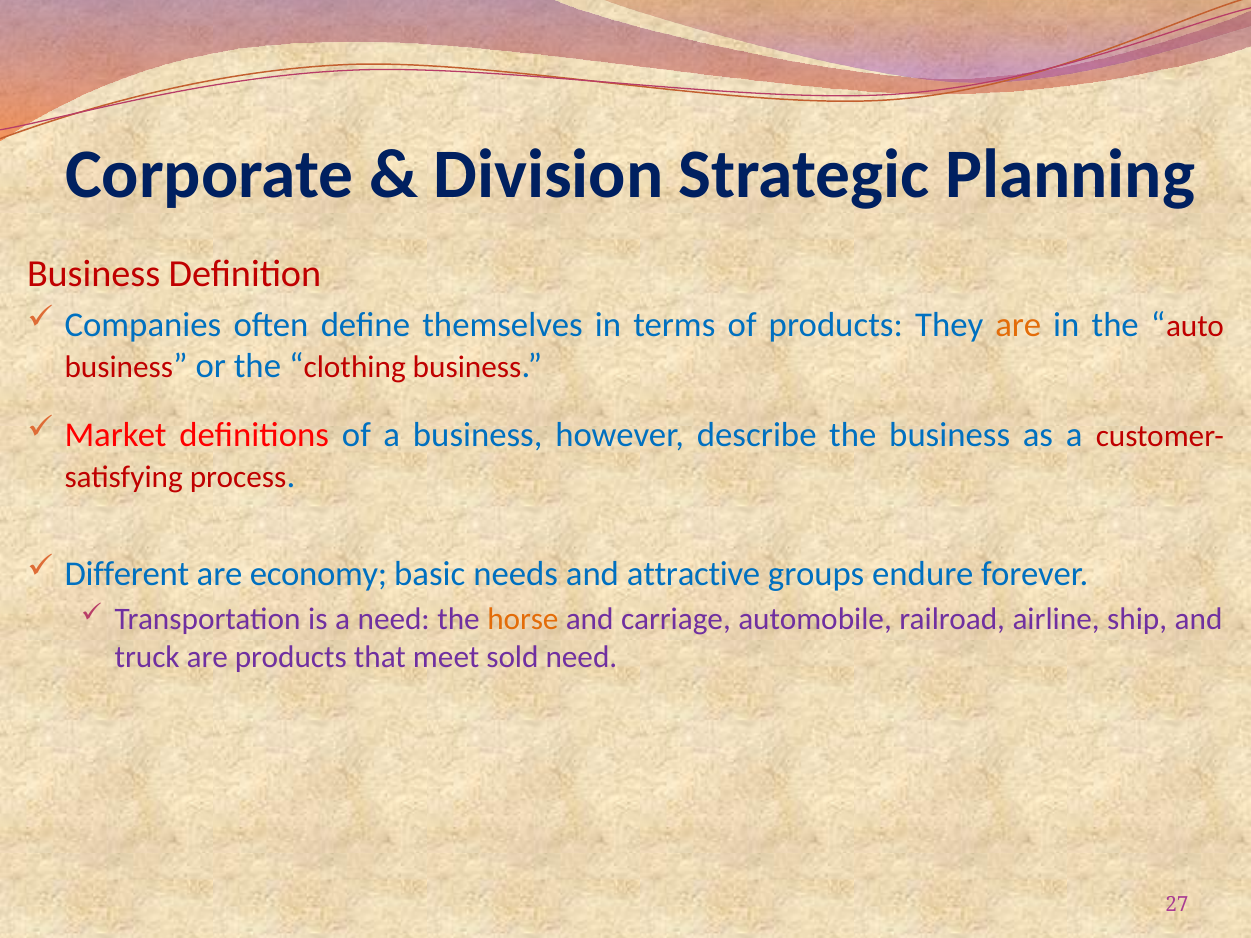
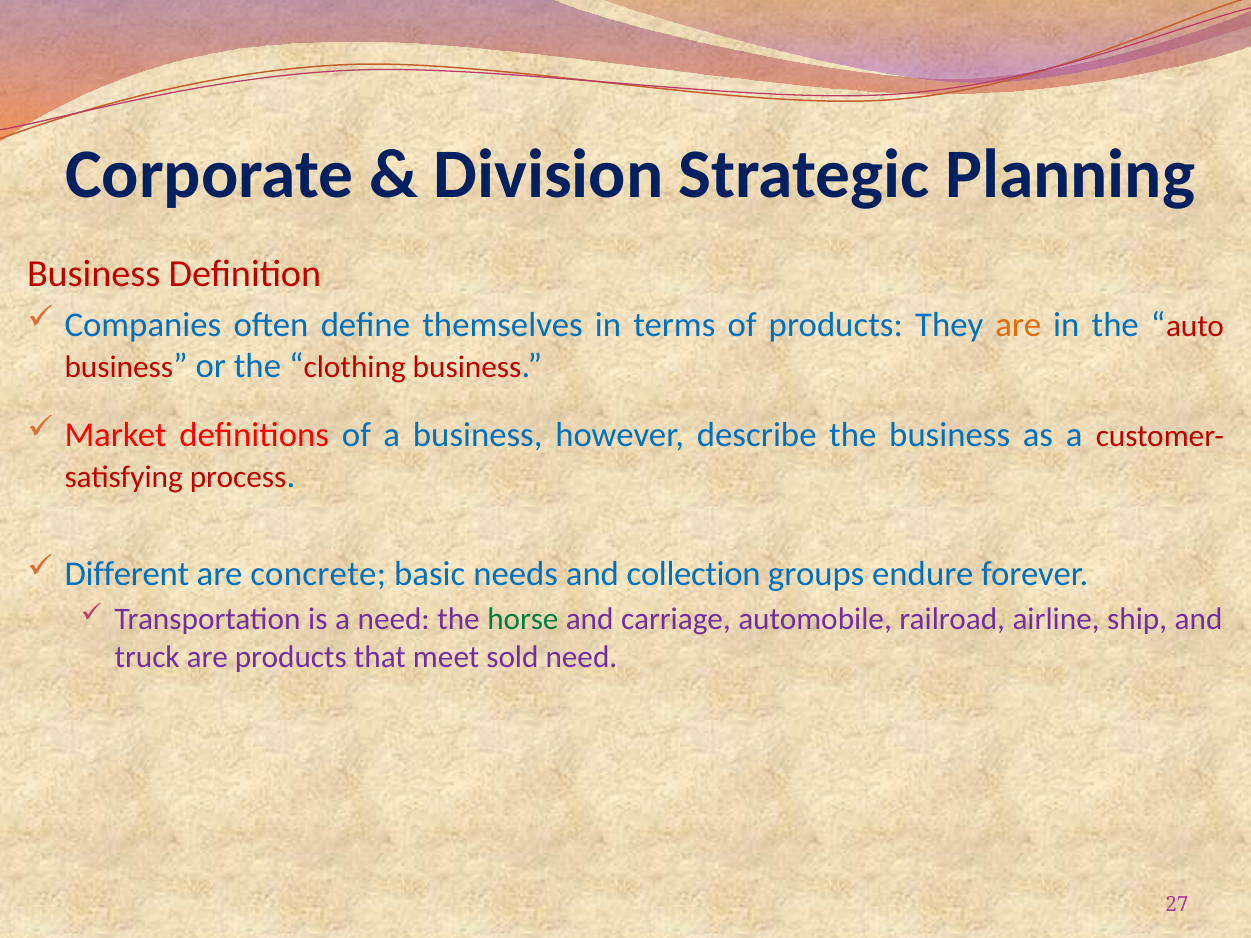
economy: economy -> concrete
attractive: attractive -> collection
horse colour: orange -> green
